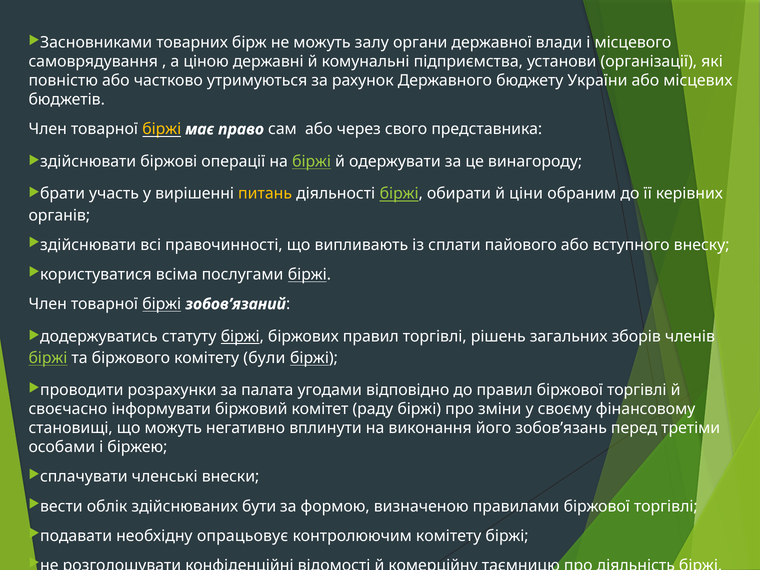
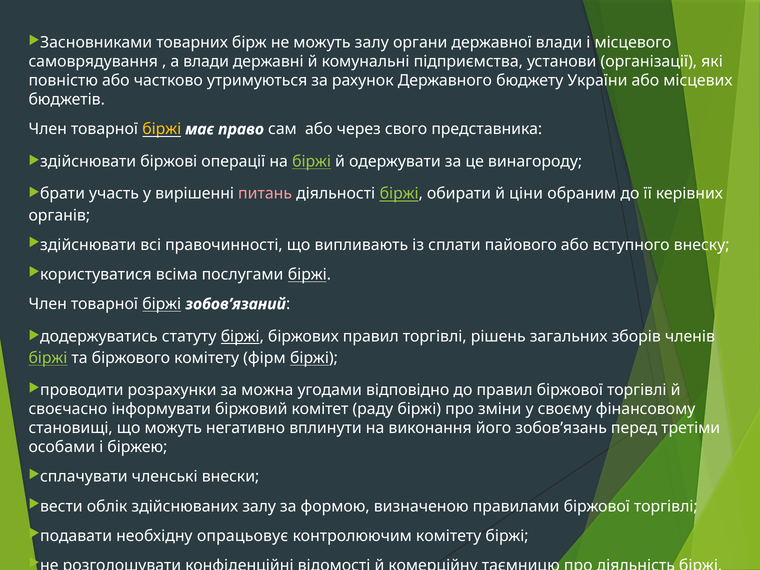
а ціною: ціною -> влади
питань colour: yellow -> pink
були: були -> фірм
палата: палата -> можна
здійснюваних бути: бути -> залу
